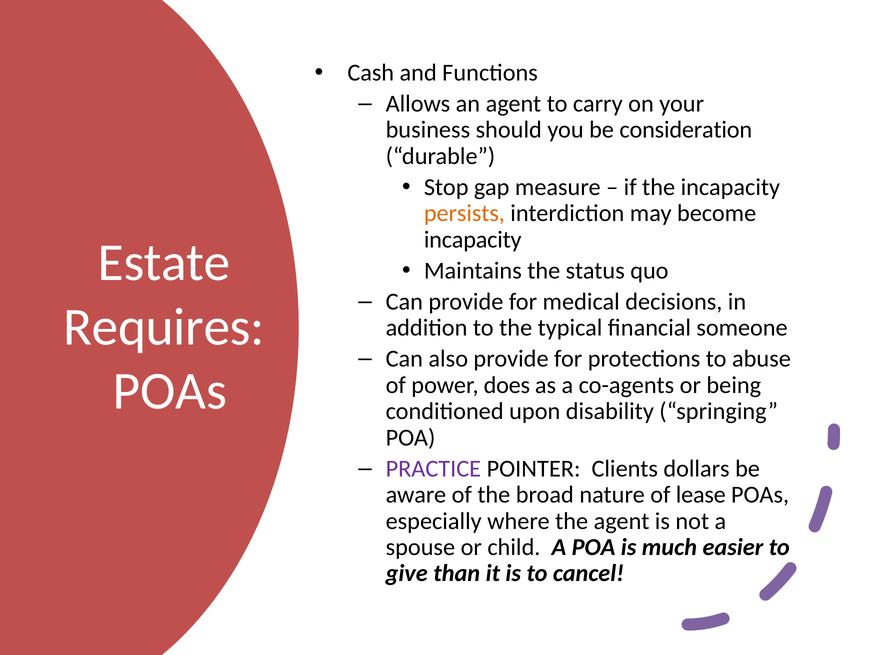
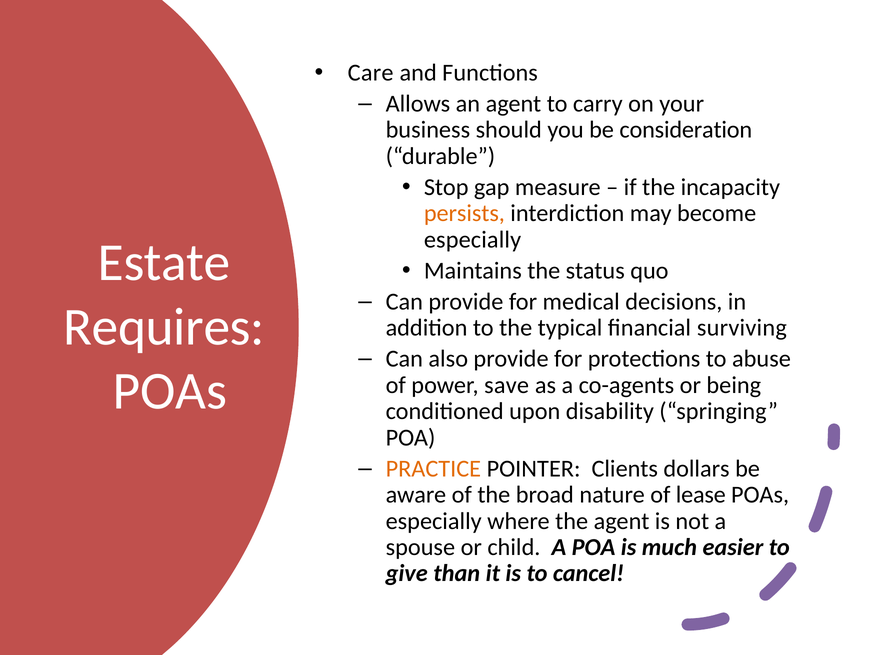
Cash: Cash -> Care
incapacity at (473, 240): incapacity -> especially
someone: someone -> surviving
does: does -> save
PRACTICE colour: purple -> orange
